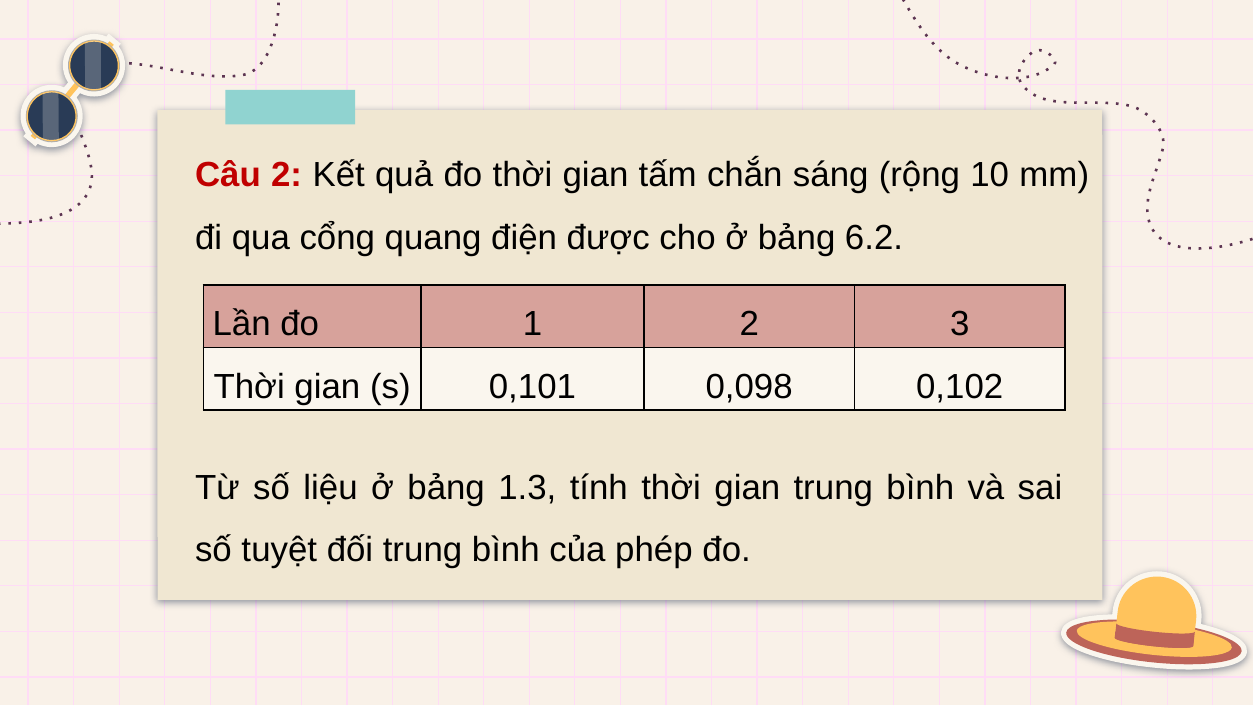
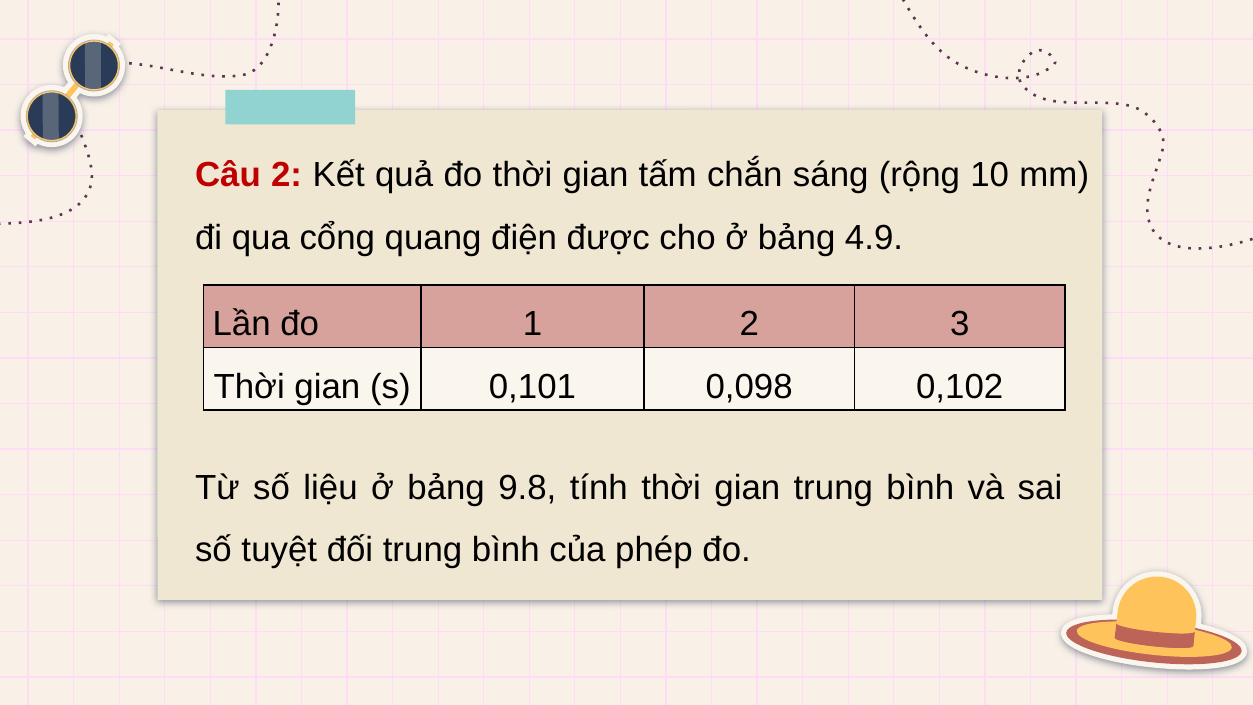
6.2: 6.2 -> 4.9
1.3: 1.3 -> 9.8
